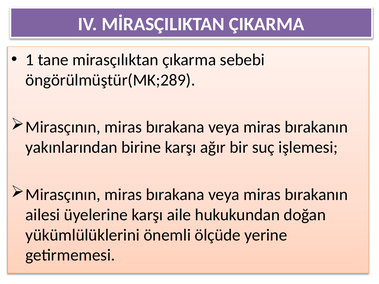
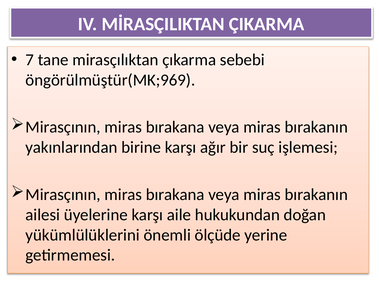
1: 1 -> 7
öngörülmüştür(MK;289: öngörülmüştür(MK;289 -> öngörülmüştür(MK;969
